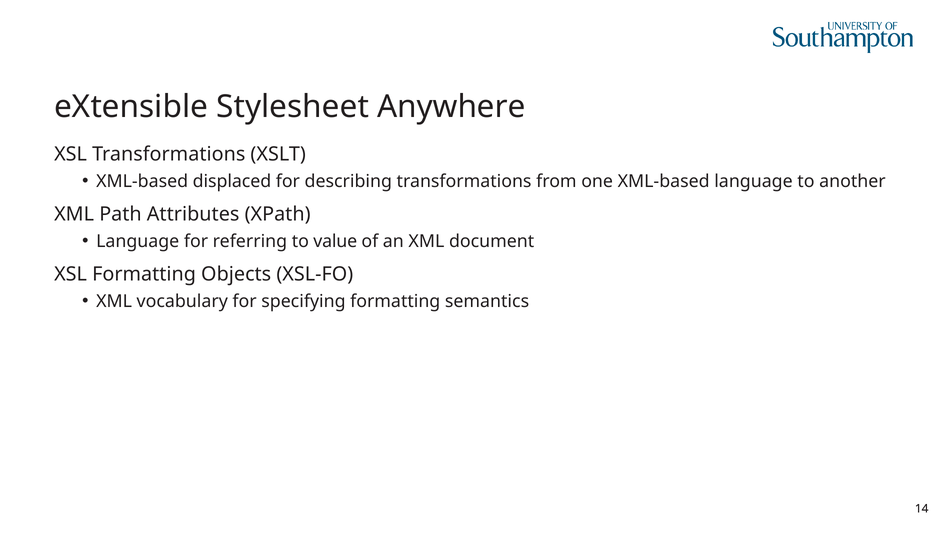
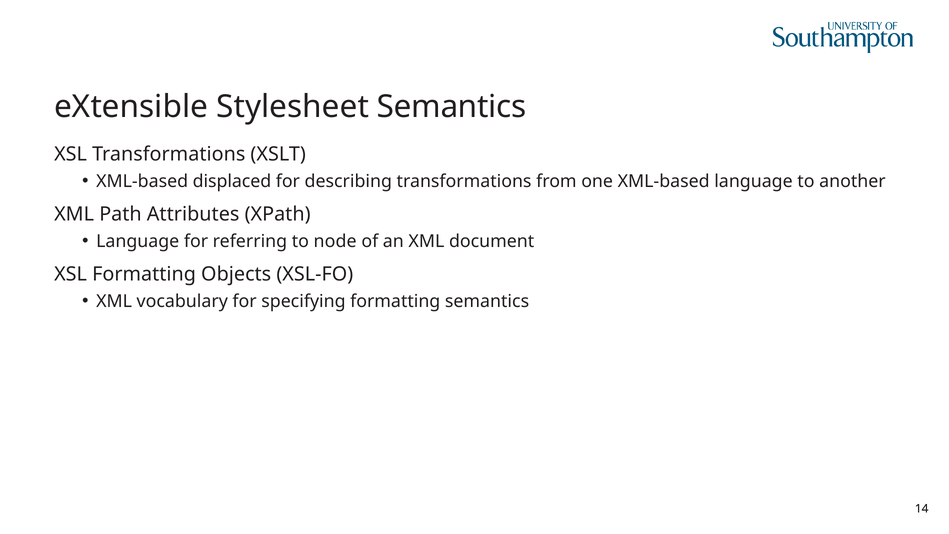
Stylesheet Anywhere: Anywhere -> Semantics
value: value -> node
